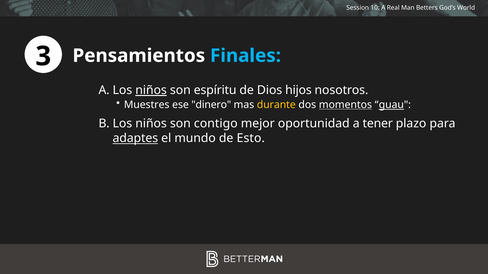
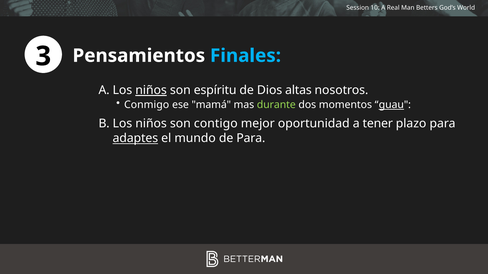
hijos: hijos -> altas
Muestres: Muestres -> Conmigo
dinero: dinero -> mamá
durante colour: yellow -> light green
momentos underline: present -> none
de Esto: Esto -> Para
